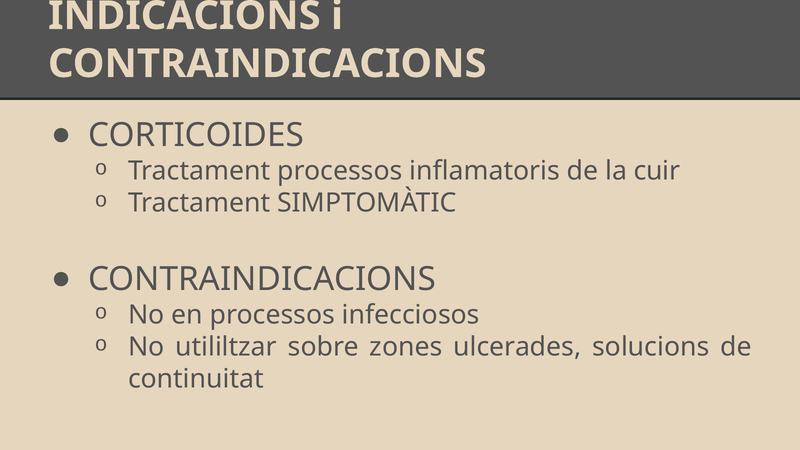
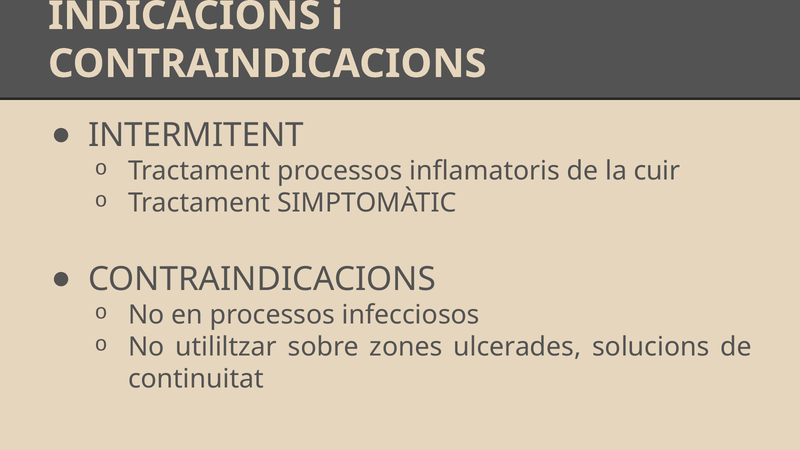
CORTICOIDES: CORTICOIDES -> INTERMITENT
